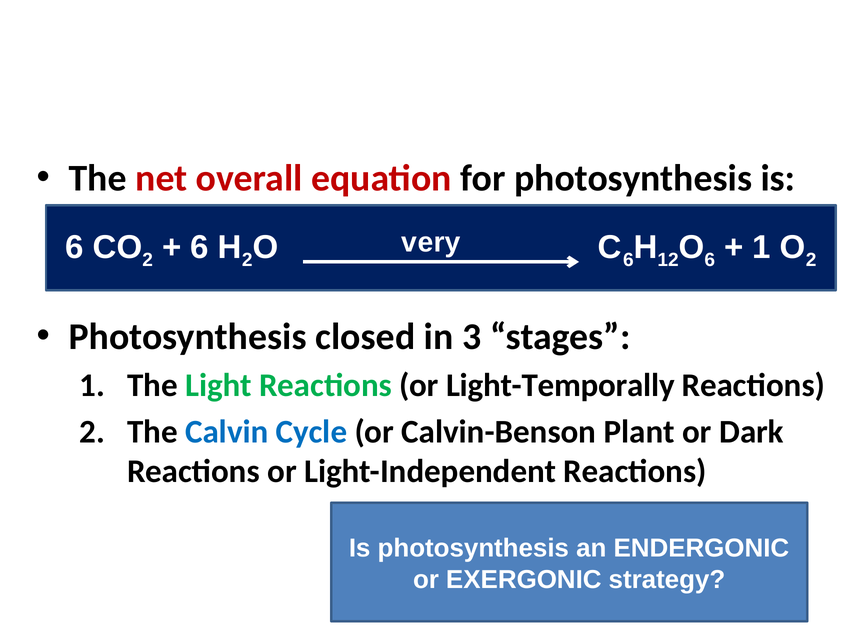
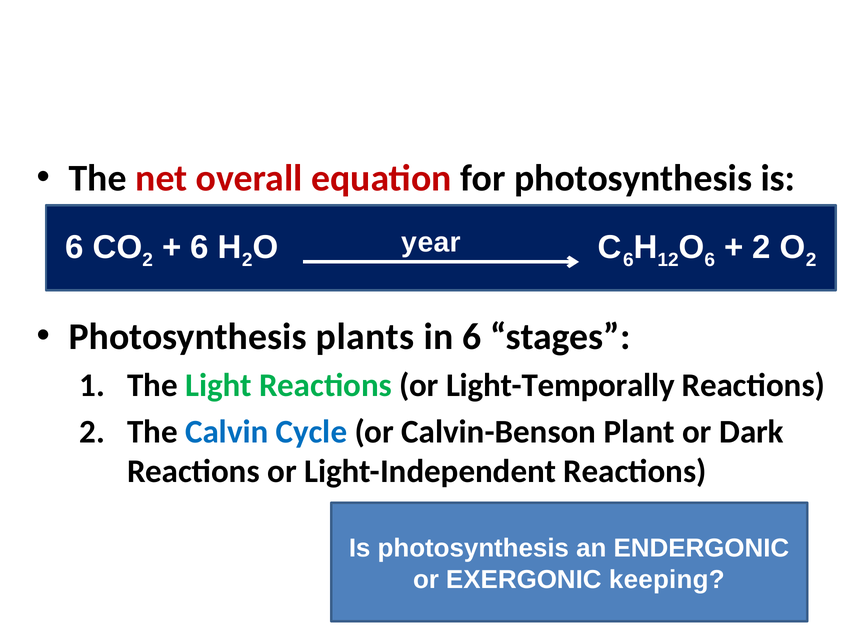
very: very -> year
1 at (762, 247): 1 -> 2
closed: closed -> plants
in 3: 3 -> 6
strategy: strategy -> keeping
